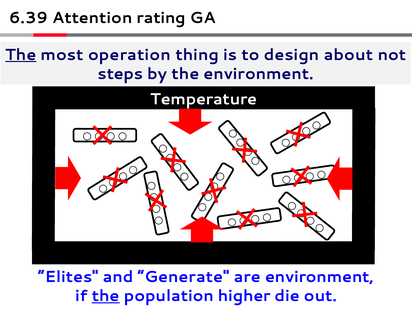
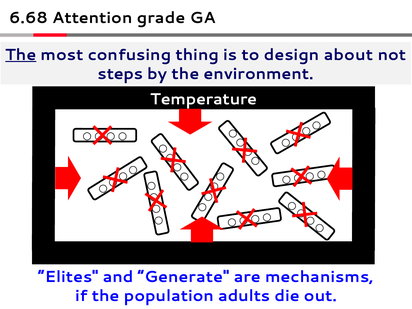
6.39: 6.39 -> 6.68
rating: rating -> grade
operation: operation -> confusing
are environment: environment -> mechanisms
the at (106, 296) underline: present -> none
higher: higher -> adults
